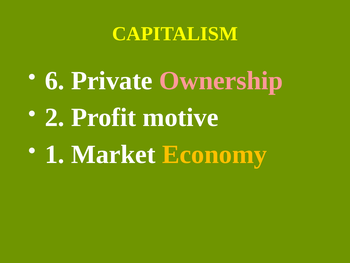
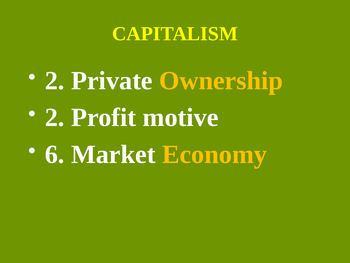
6 at (55, 81): 6 -> 2
Ownership colour: pink -> yellow
1: 1 -> 6
